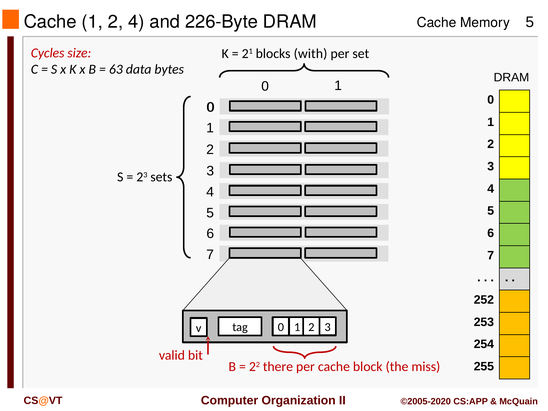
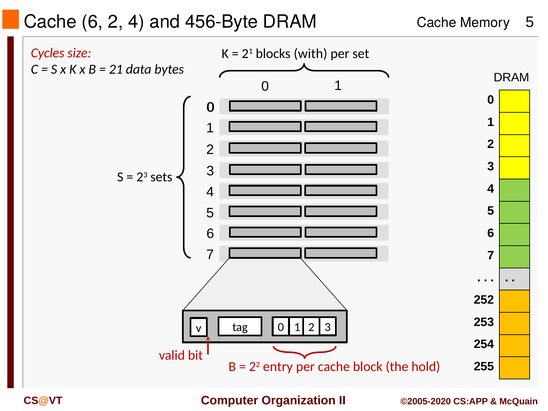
Cache 1: 1 -> 6
226-Byte: 226-Byte -> 456-Byte
63 at (116, 69): 63 -> 21
there: there -> entry
miss: miss -> hold
